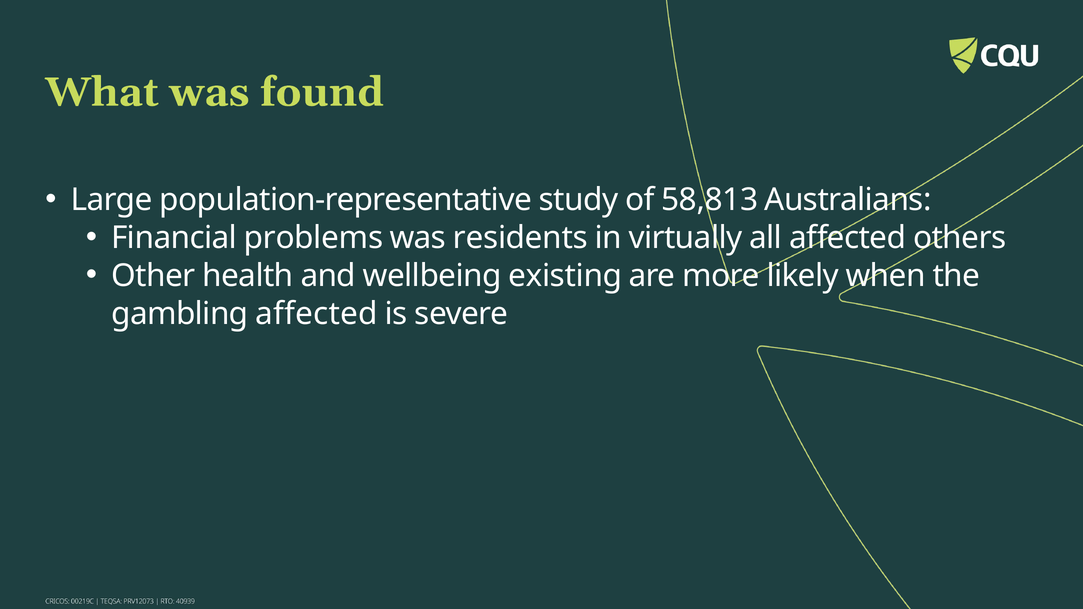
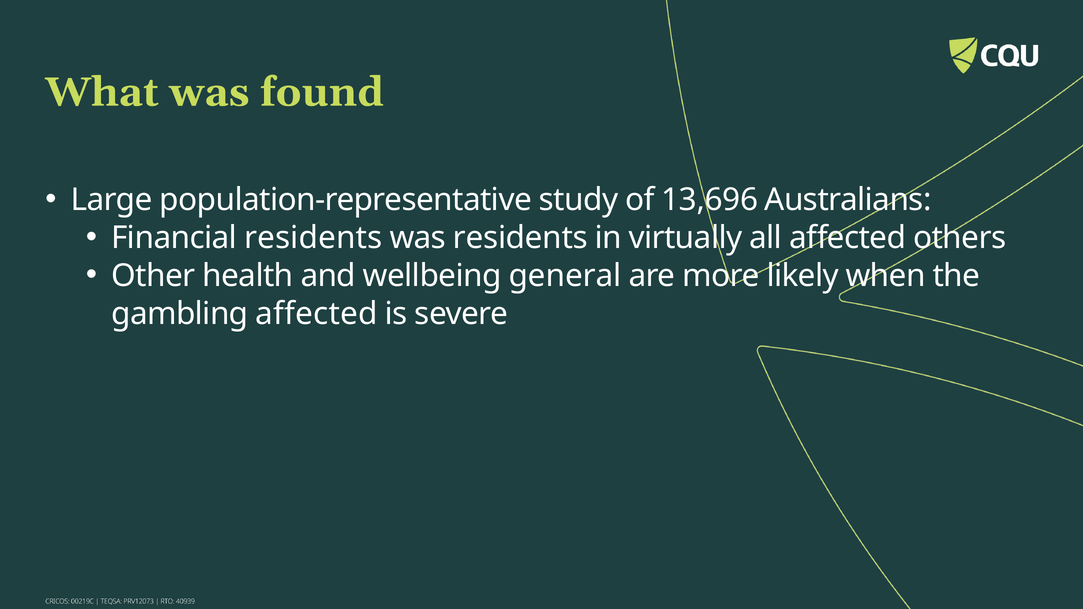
58,813: 58,813 -> 13,696
Financial problems: problems -> residents
existing: existing -> general
